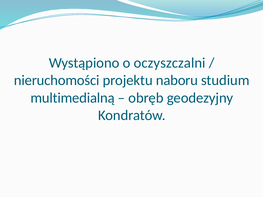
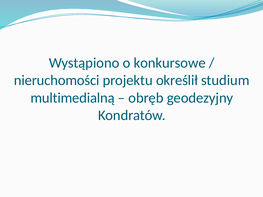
oczyszczalni: oczyszczalni -> konkursowe
naboru: naboru -> określił
